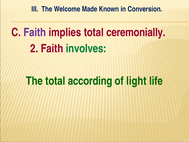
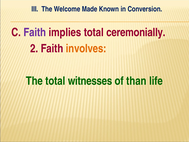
involves colour: green -> orange
according: according -> witnesses
light: light -> than
